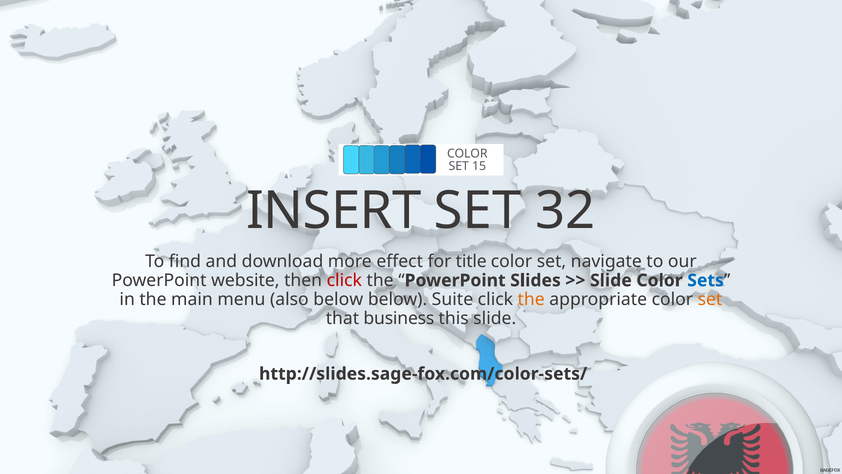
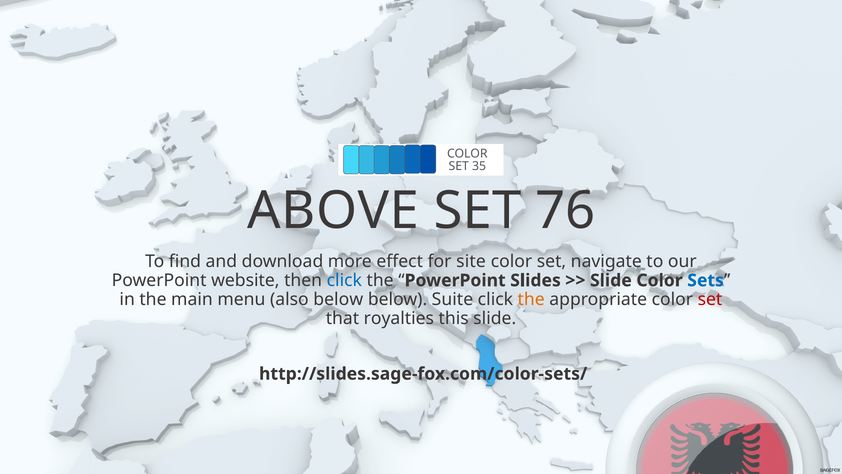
15: 15 -> 35
INSERT: INSERT -> ABOVE
32: 32 -> 76
title: title -> site
click at (344, 280) colour: red -> blue
set at (710, 299) colour: orange -> red
business: business -> royalties
